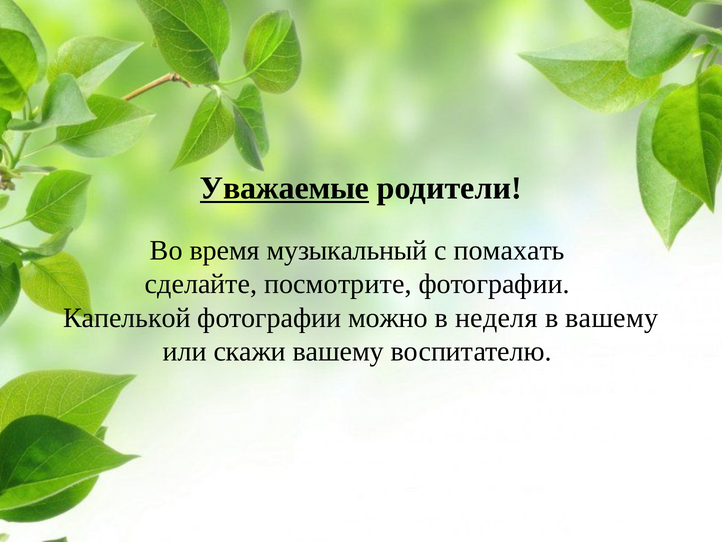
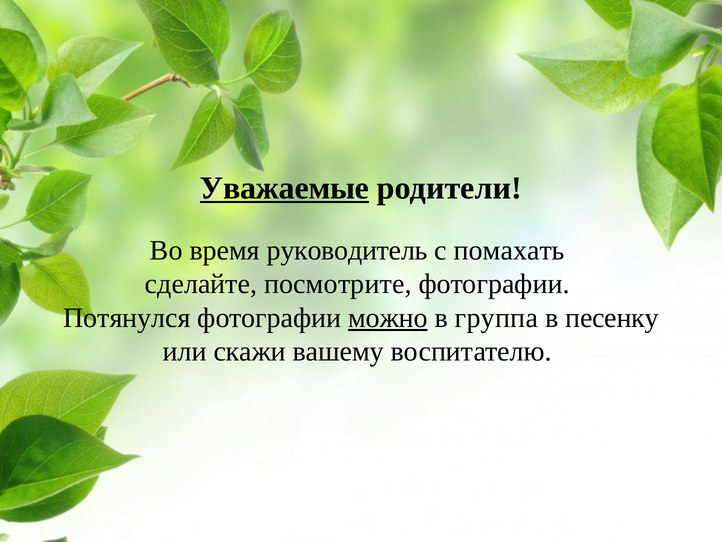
музыкальный: музыкальный -> руководитель
Капелькой: Капелькой -> Потянулся
можно underline: none -> present
неделя: неделя -> группа
в вашему: вашему -> песенку
